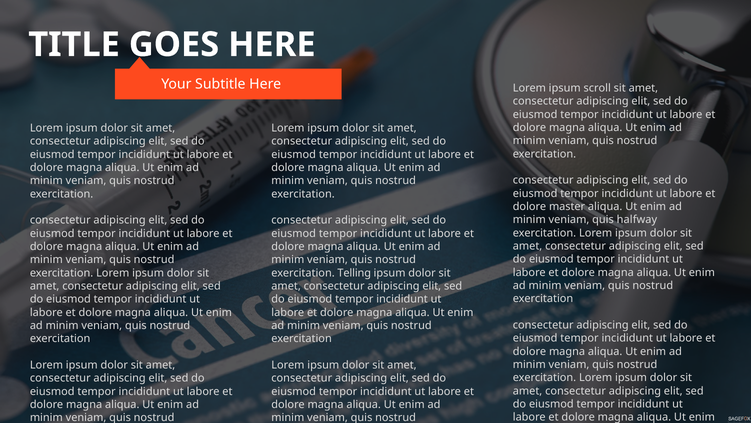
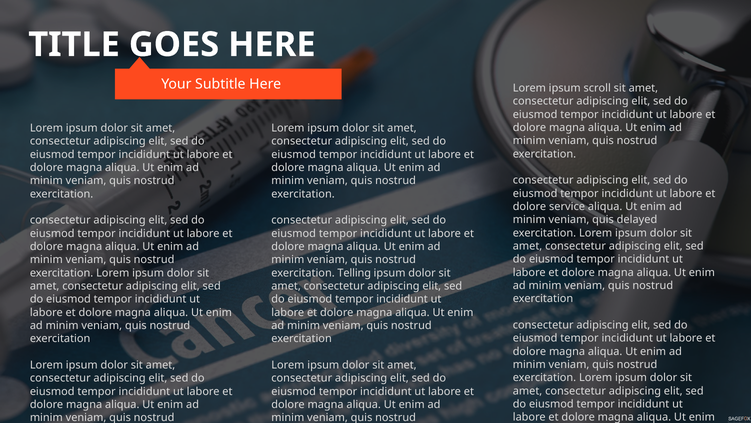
master: master -> service
halfway: halfway -> delayed
